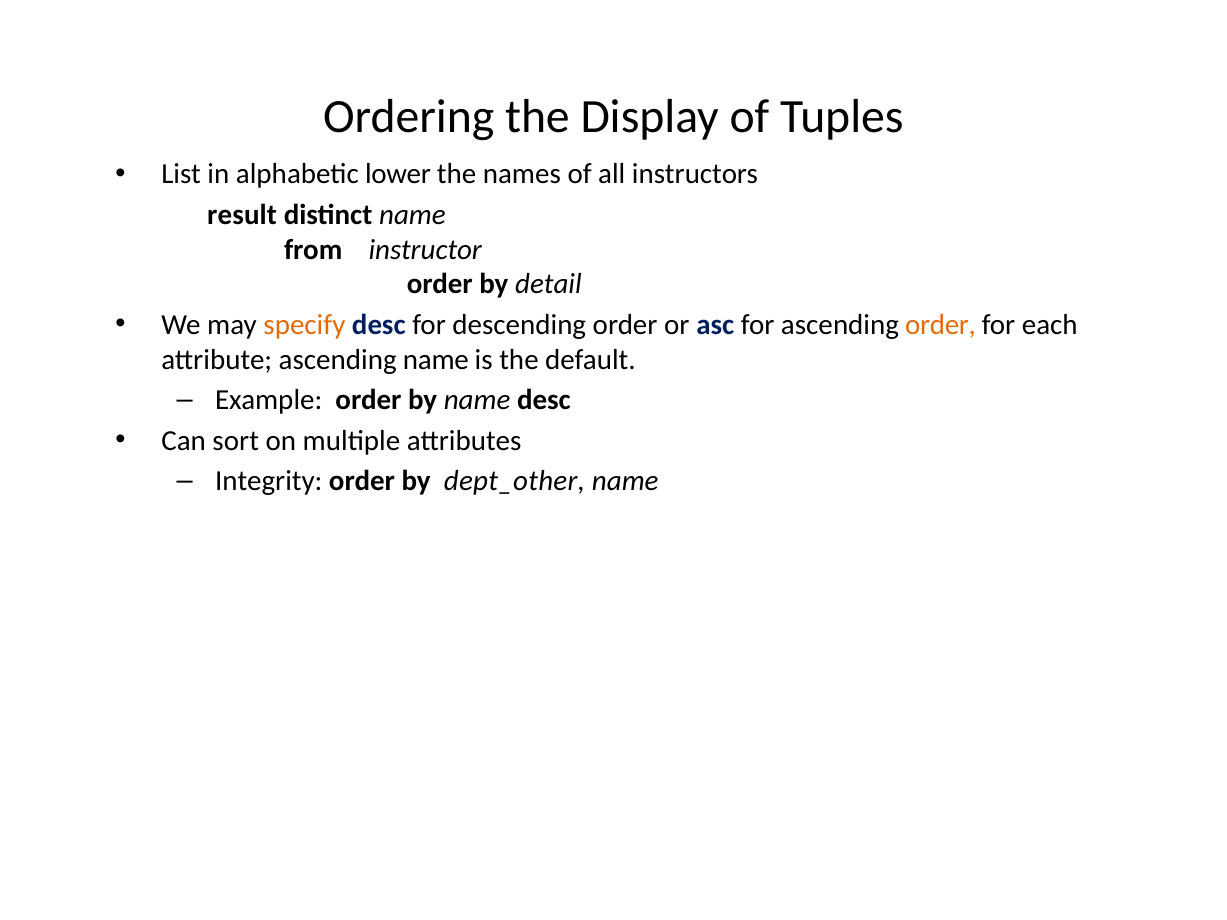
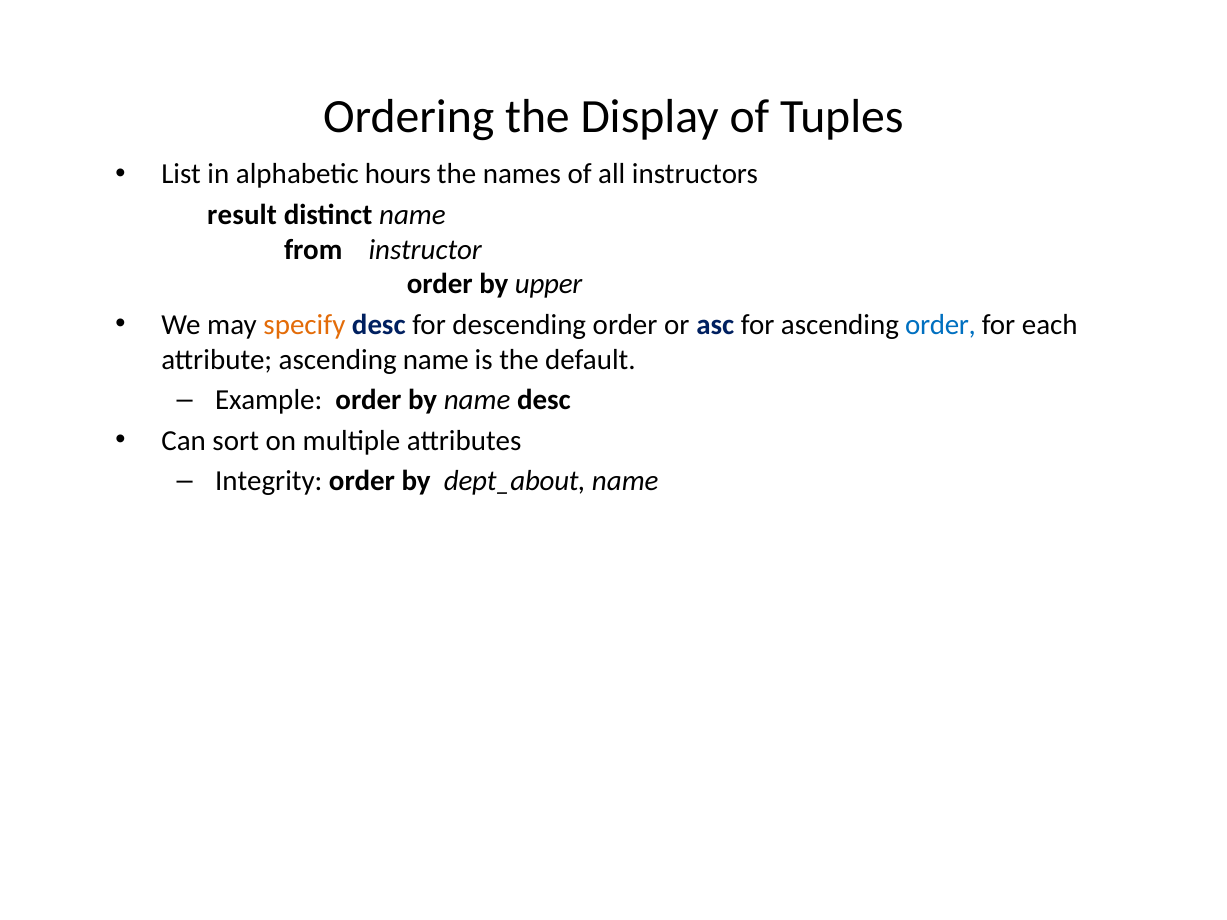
lower: lower -> hours
detail: detail -> upper
order at (940, 325) colour: orange -> blue
dept_other: dept_other -> dept_about
